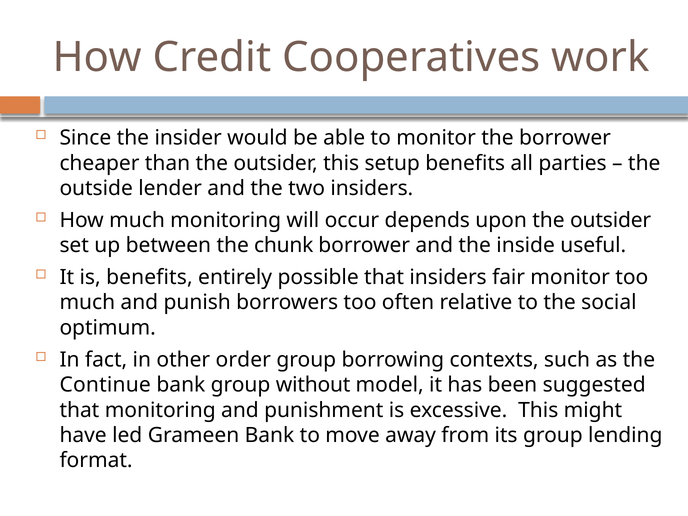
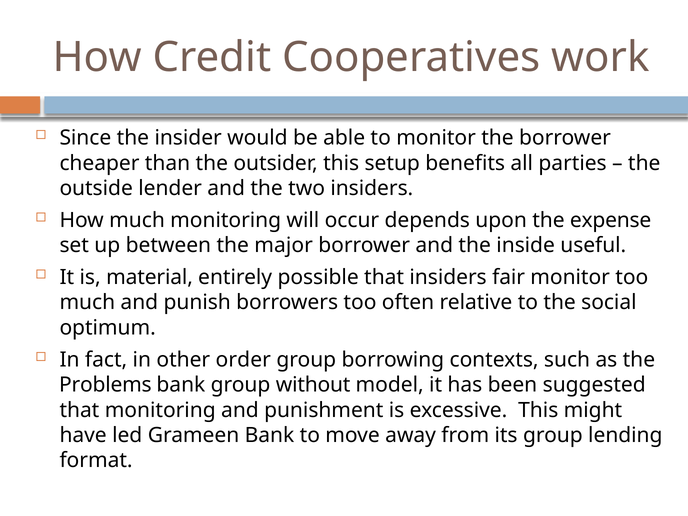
upon the outsider: outsider -> expense
chunk: chunk -> major
is benefits: benefits -> material
Continue: Continue -> Problems
